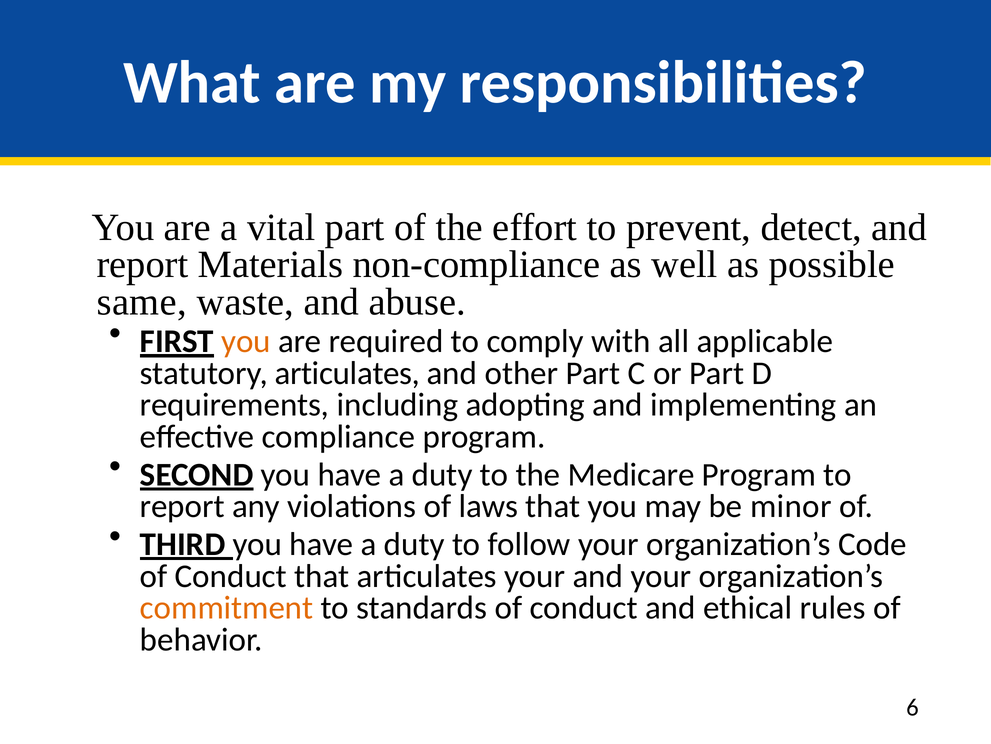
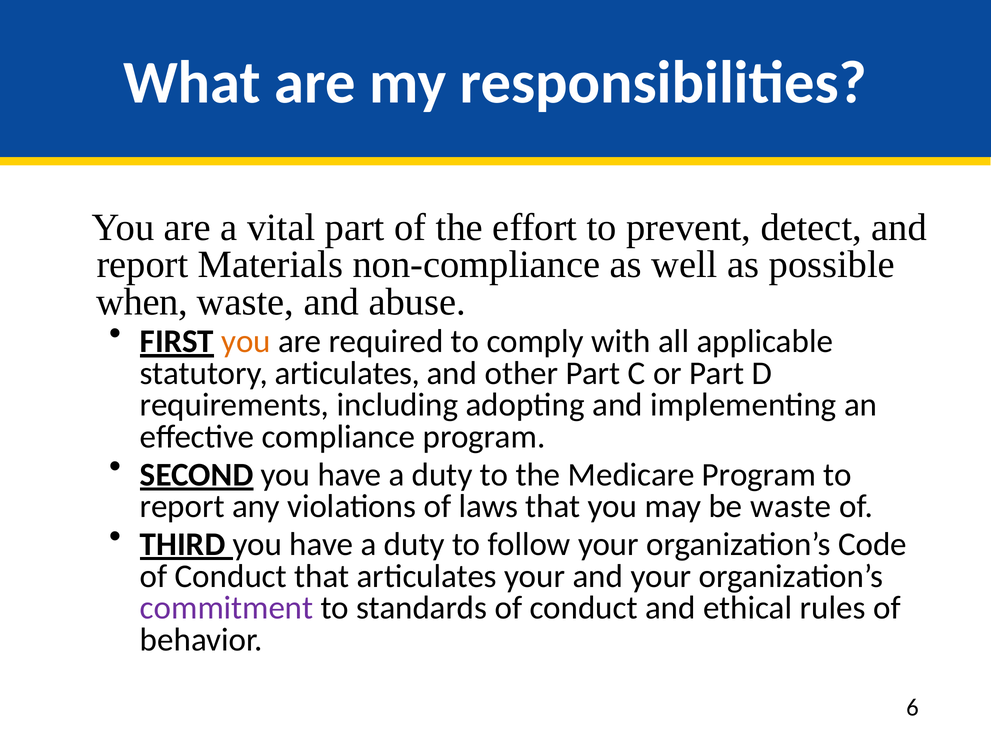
same: same -> when
be minor: minor -> waste
commitment colour: orange -> purple
